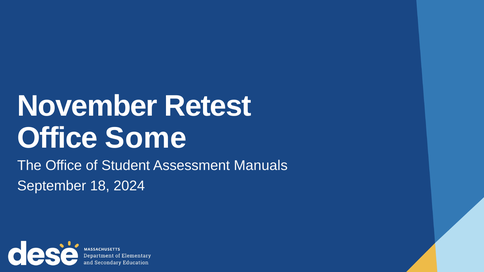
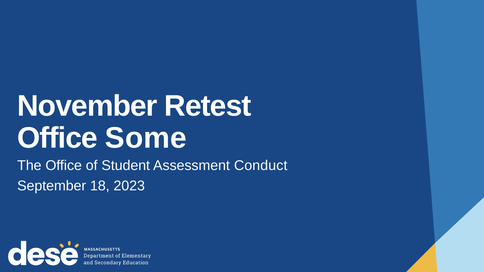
Manuals: Manuals -> Conduct
2024: 2024 -> 2023
